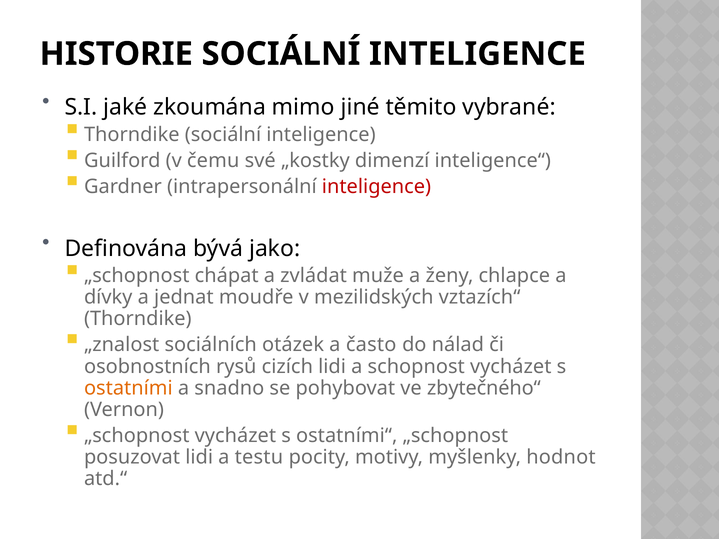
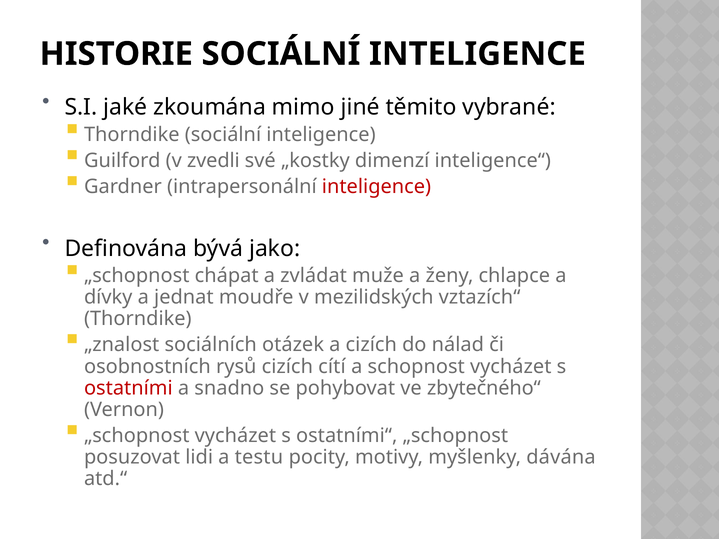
čemu: čemu -> zvedli
a často: často -> cizích
cizích lidi: lidi -> cítí
ostatními colour: orange -> red
hodnot: hodnot -> dávána
